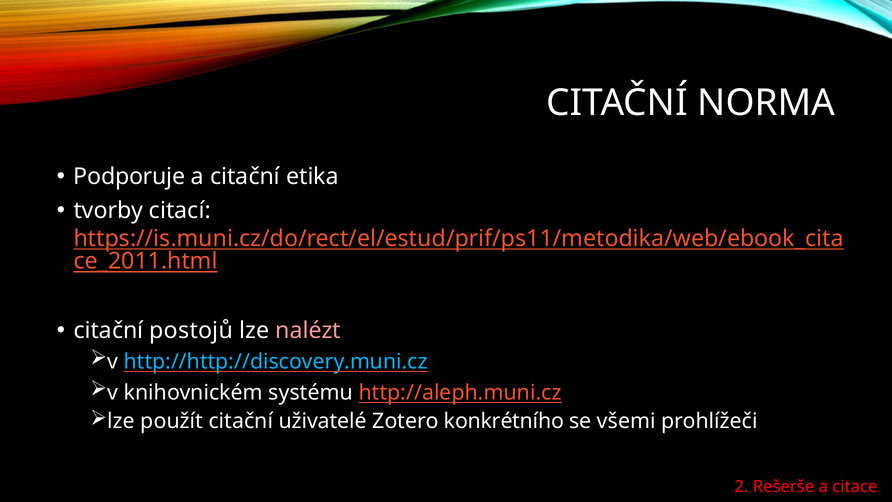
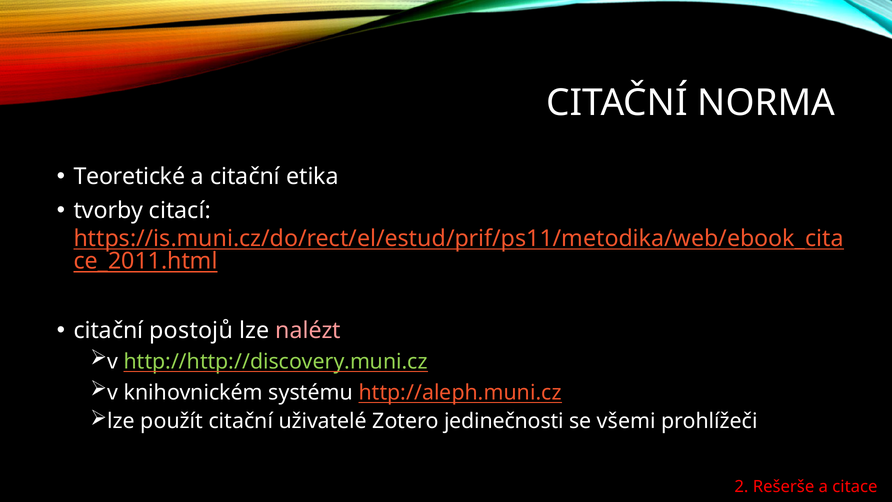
Podporuje: Podporuje -> Teoretické
http://http://discovery.muni.cz colour: light blue -> light green
konkrétního: konkrétního -> jedinečnosti
